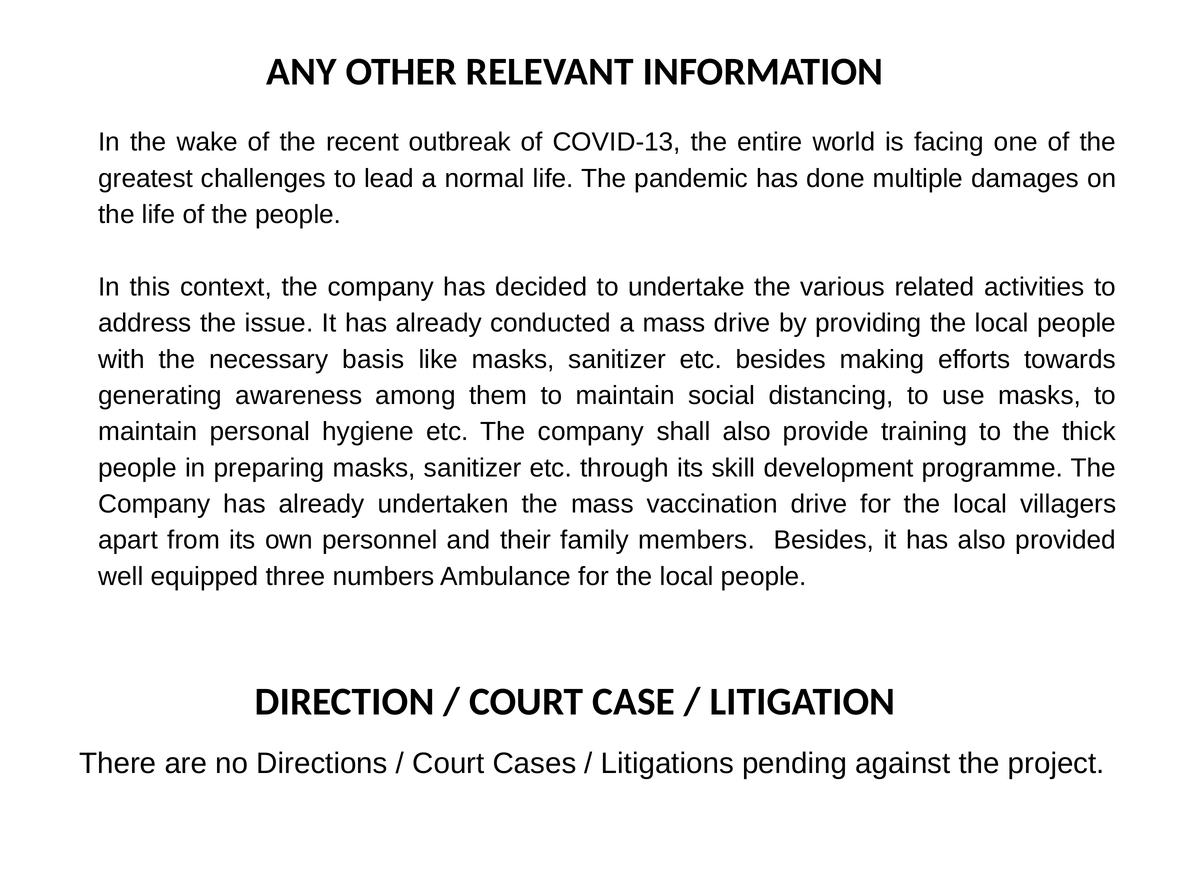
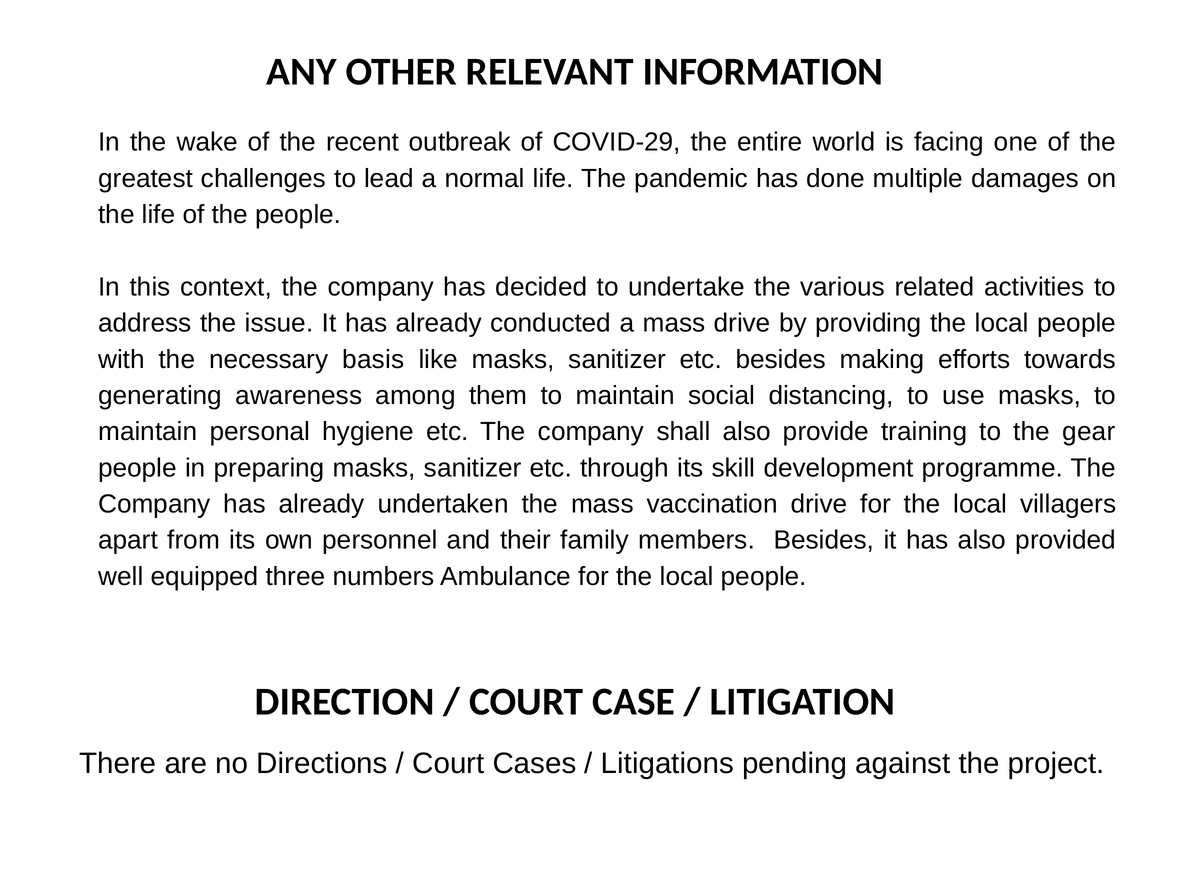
COVID-13: COVID-13 -> COVID-29
thick: thick -> gear
